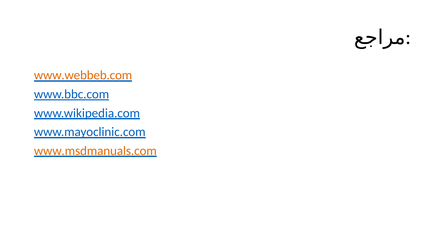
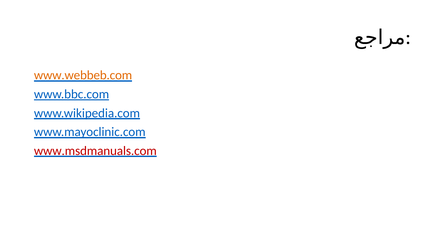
www.msdmanuals.com colour: orange -> red
